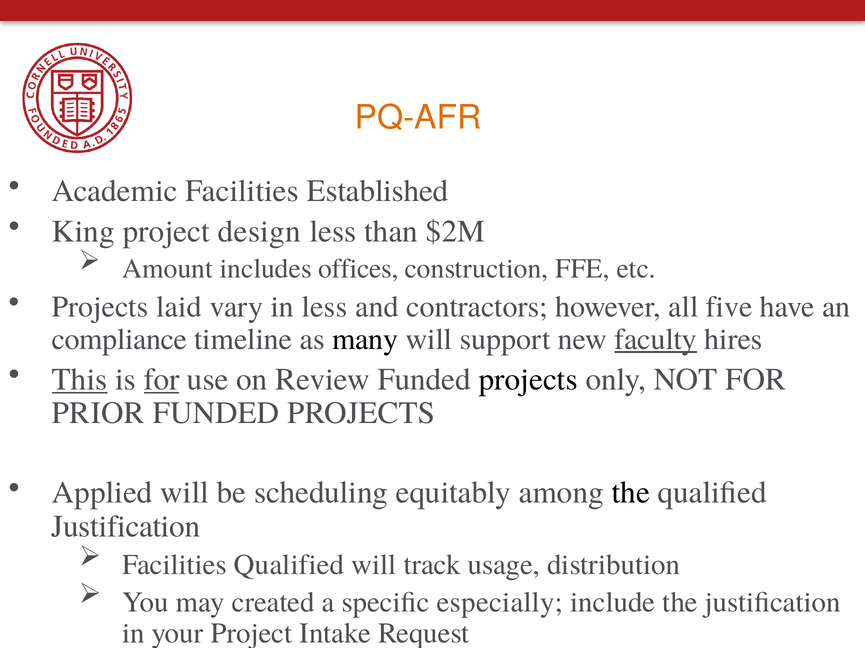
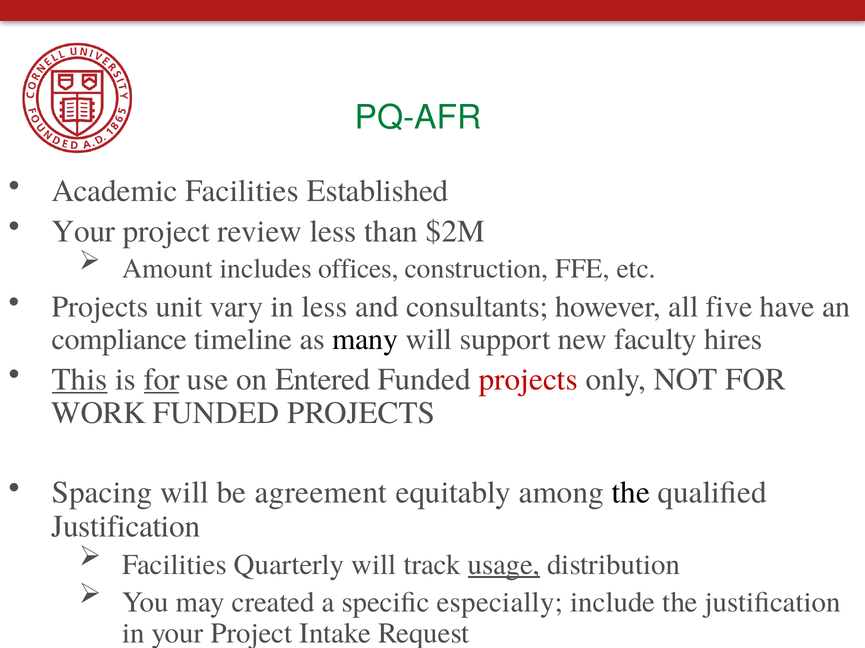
PQ-AFR colour: orange -> green
King at (83, 232): King -> Your
design: design -> review
laid: laid -> unit
contractors: contractors -> consultants
faculty underline: present -> none
Review: Review -> Entered
projects at (528, 380) colour: black -> red
PRIOR: PRIOR -> WORK
Applied: Applied -> Spacing
scheduling: scheduling -> agreement
Facilities Qualified: Qualified -> Quarterly
usage underline: none -> present
